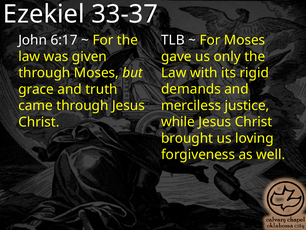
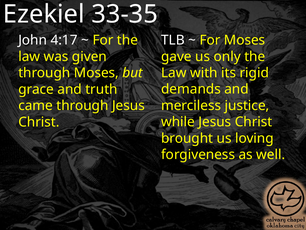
33-37: 33-37 -> 33-35
6:17: 6:17 -> 4:17
